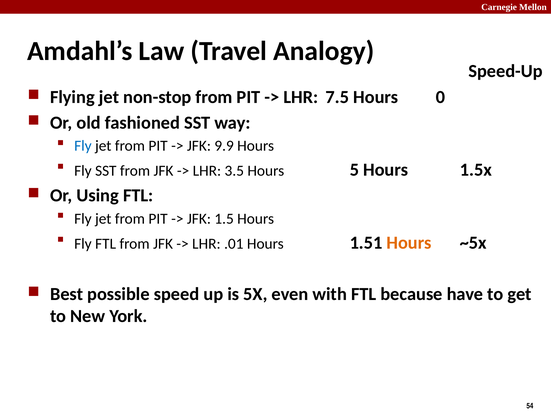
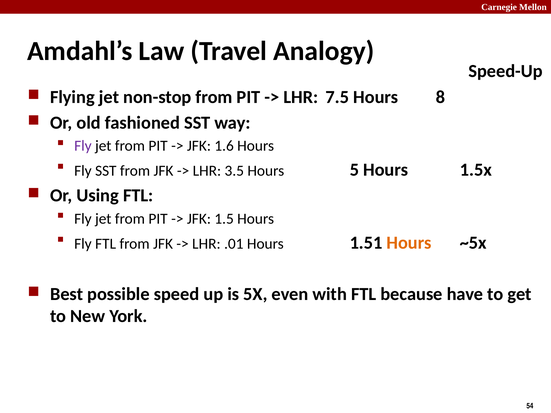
0: 0 -> 8
Fly at (83, 146) colour: blue -> purple
9.9: 9.9 -> 1.6
